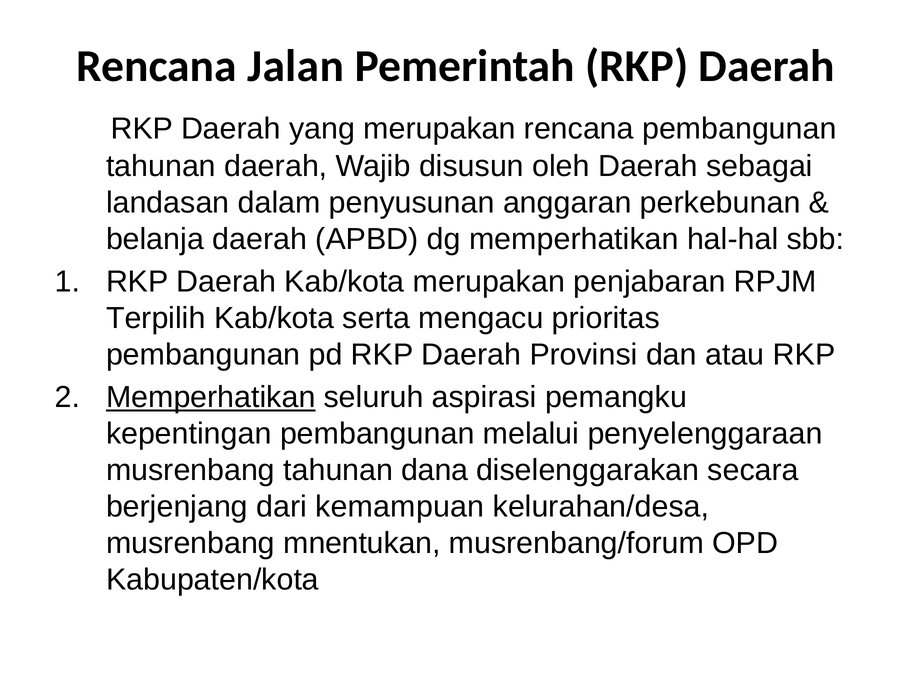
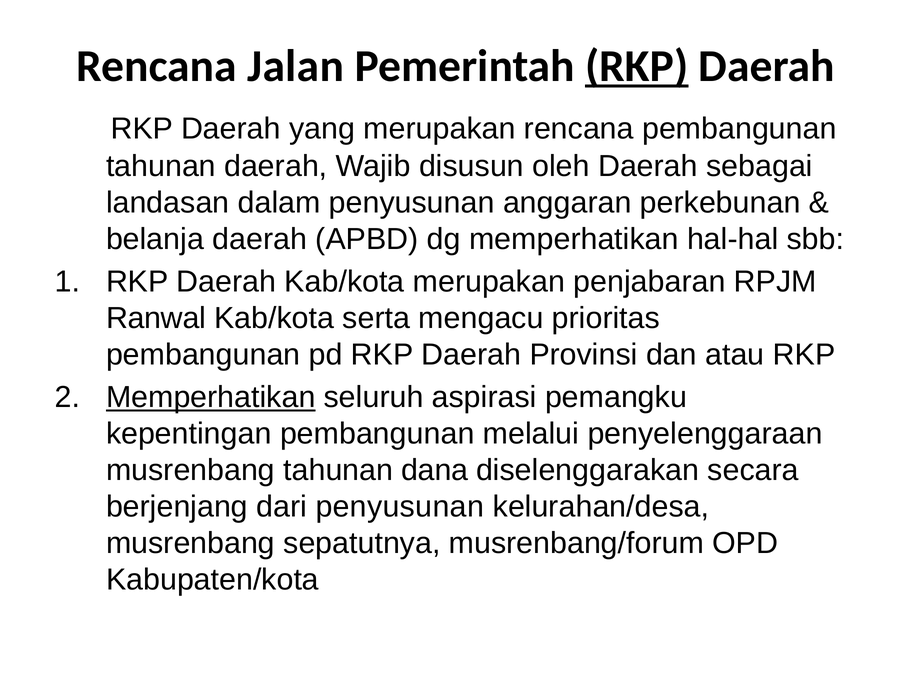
RKP at (637, 66) underline: none -> present
Terpilih: Terpilih -> Ranwal
dari kemampuan: kemampuan -> penyusunan
mnentukan: mnentukan -> sepatutnya
